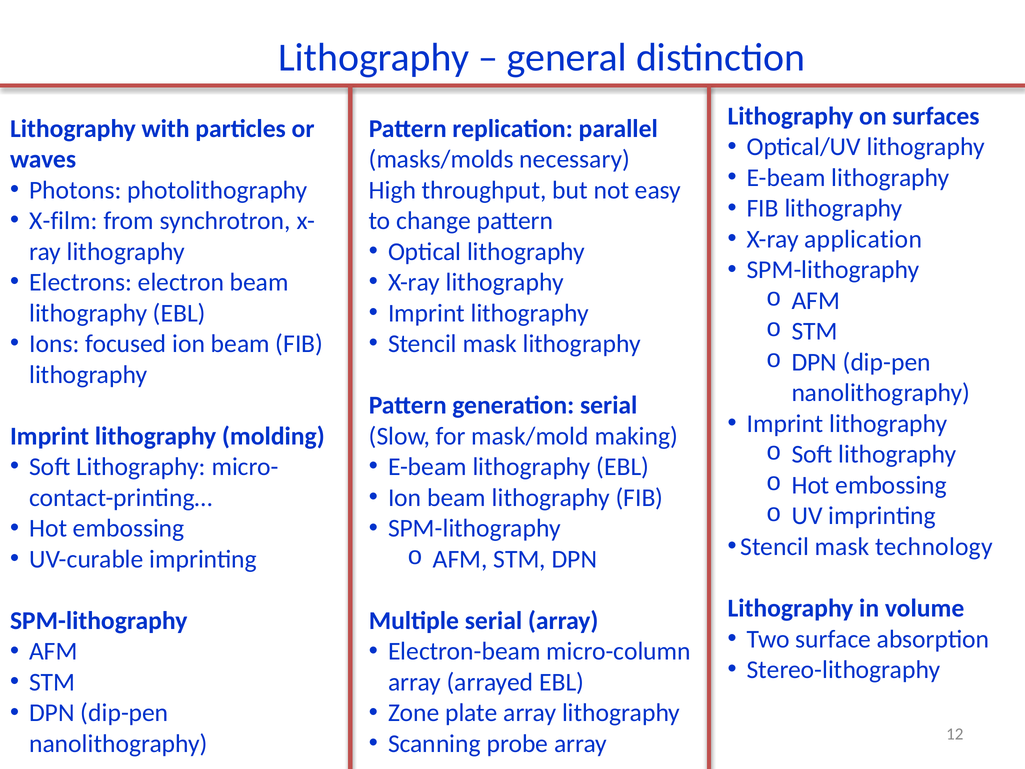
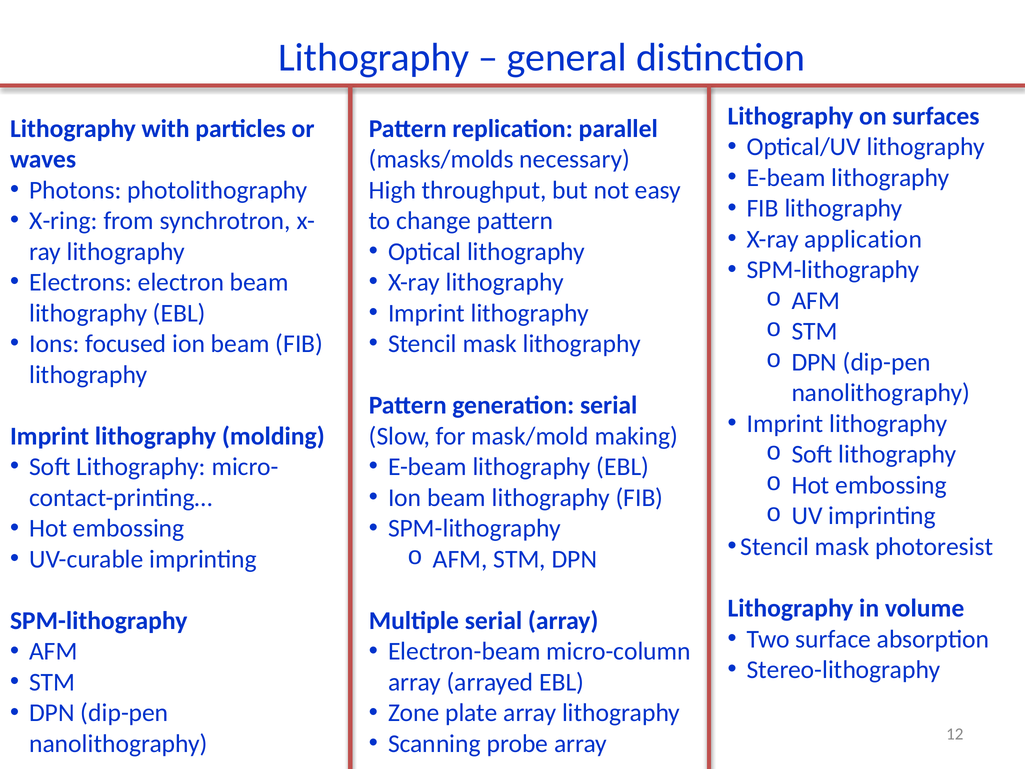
X-film: X-film -> X-ring
technology: technology -> photoresist
